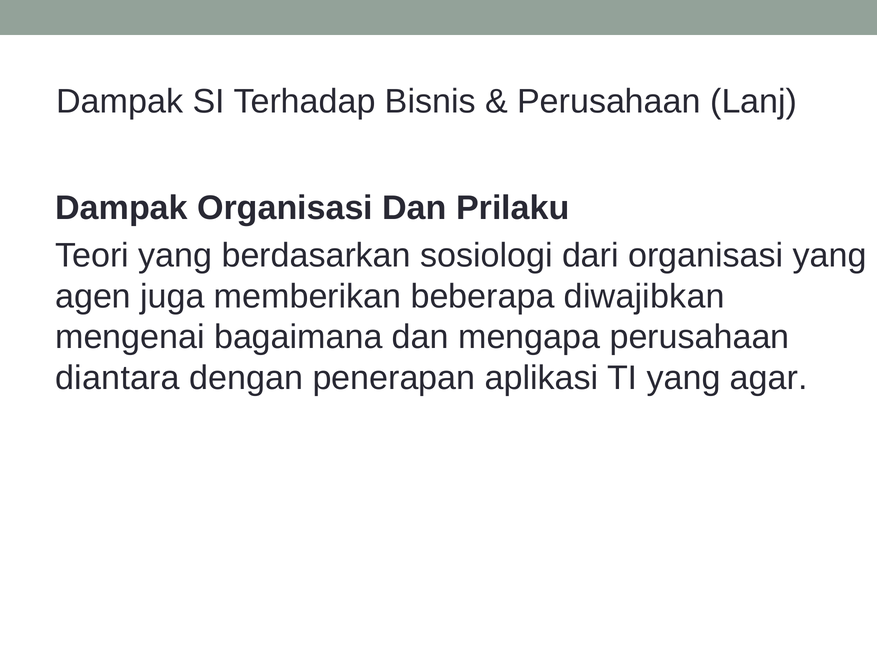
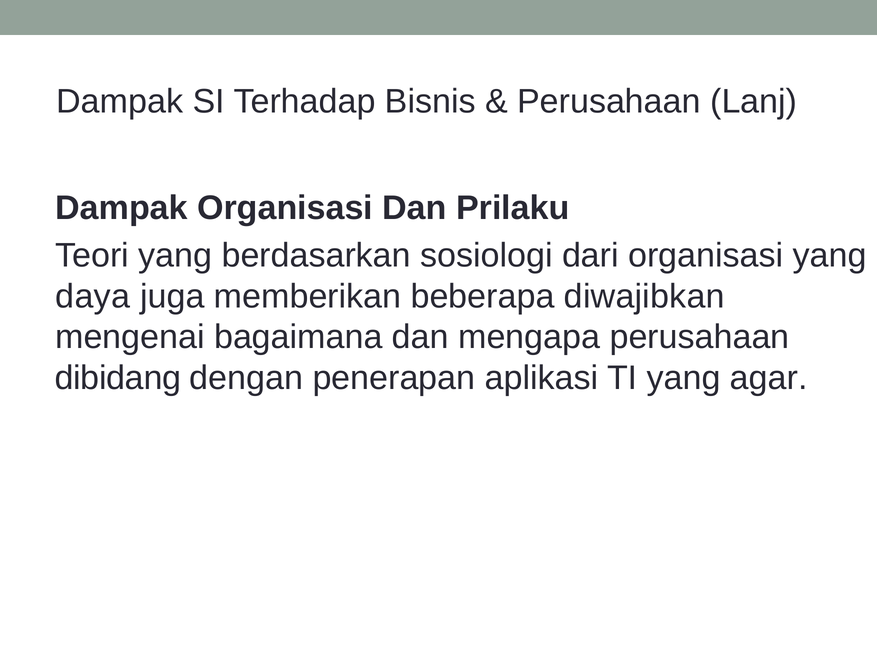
agen: agen -> daya
diantara: diantara -> dibidang
